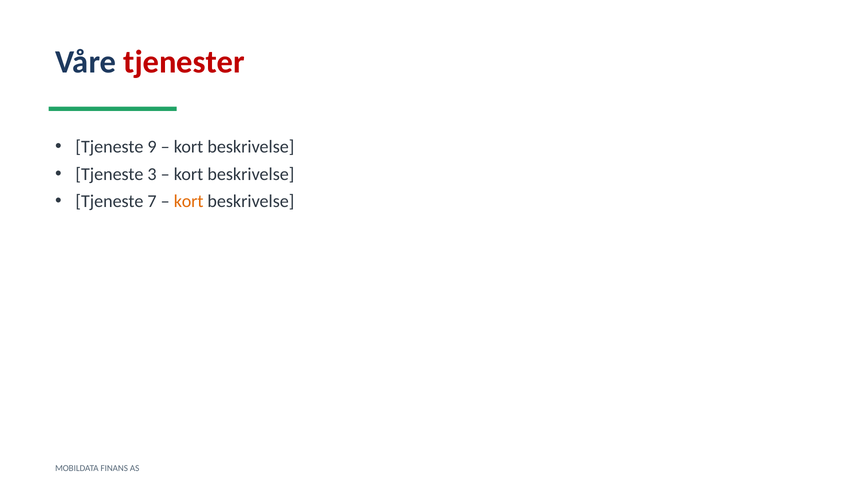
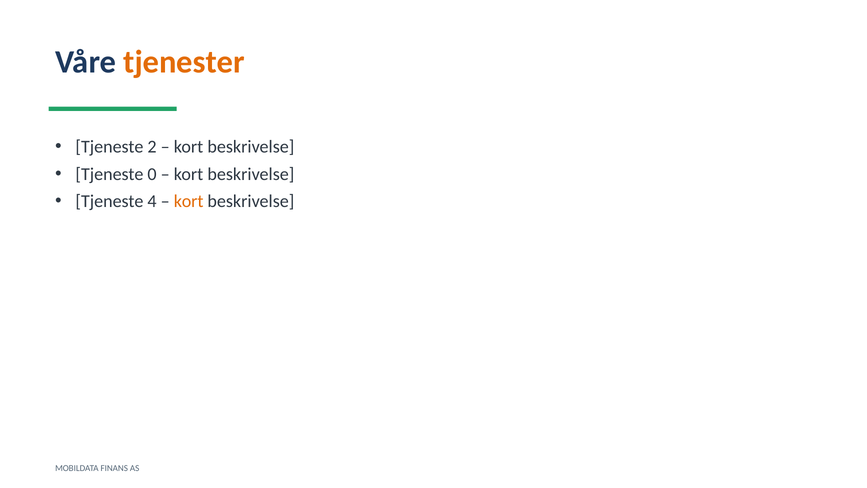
tjenester colour: red -> orange
9: 9 -> 2
3: 3 -> 0
7: 7 -> 4
